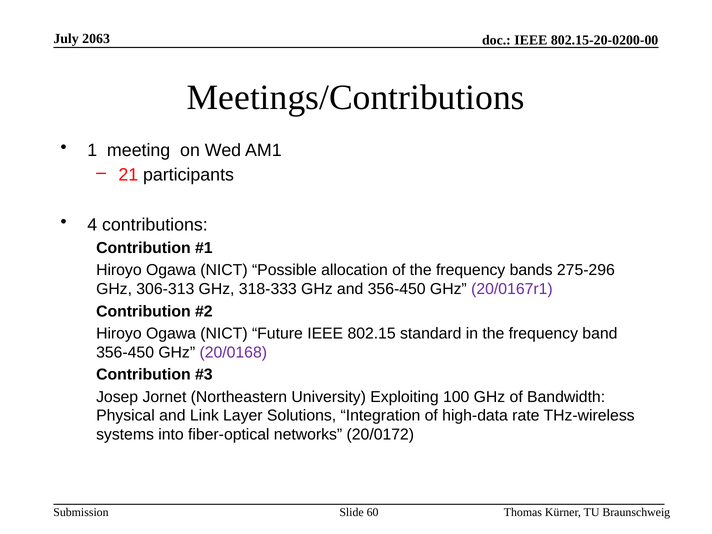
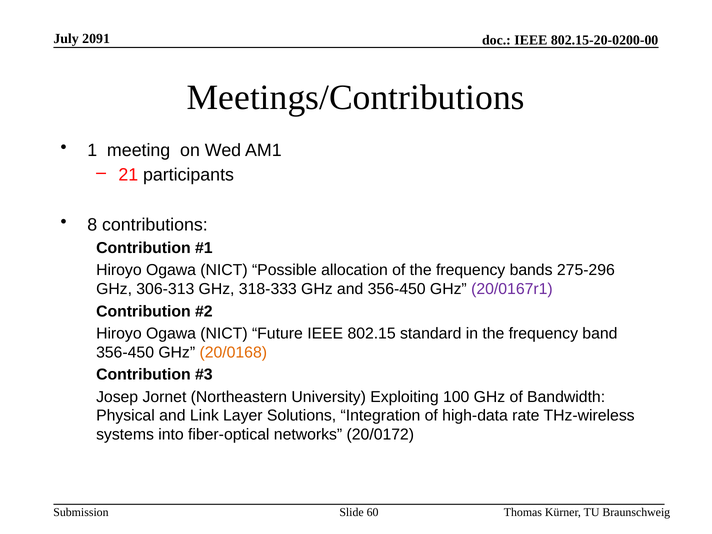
2063: 2063 -> 2091
4: 4 -> 8
20/0168 colour: purple -> orange
